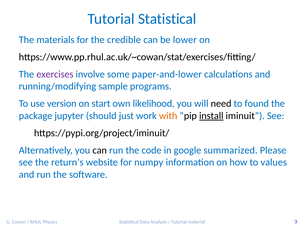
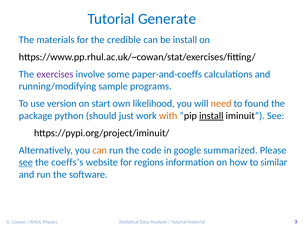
Tutorial Statistical: Statistical -> Generate
be lower: lower -> install
paper-and-lower: paper-and-lower -> paper-and-coeffs
need colour: black -> orange
jupyter: jupyter -> python
can at (100, 150) colour: black -> orange
see at (26, 162) underline: none -> present
return’s: return’s -> coeffs’s
numpy: numpy -> regions
values: values -> similar
